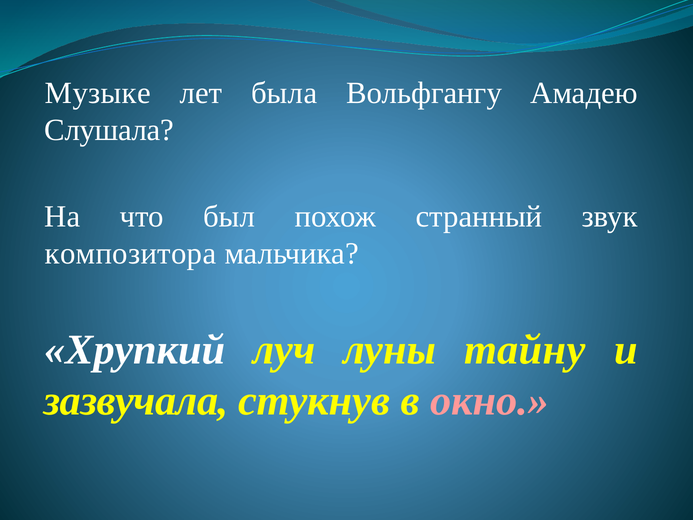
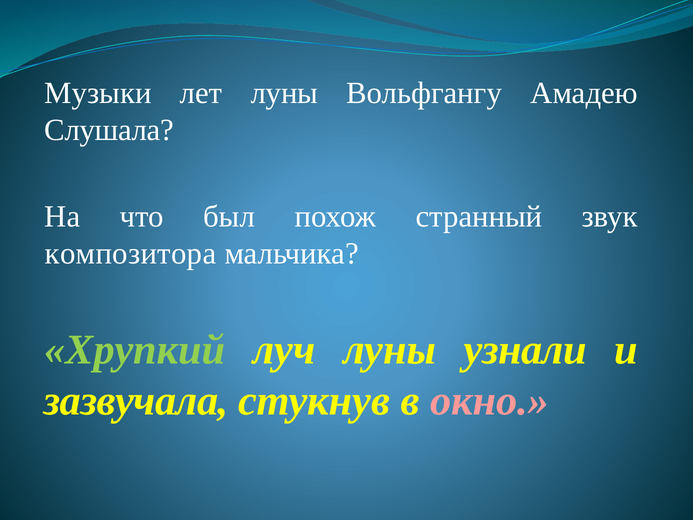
Музыке: Музыке -> Музыки
лет была: была -> луны
Хрупкий colour: white -> light green
тайну: тайну -> узнали
